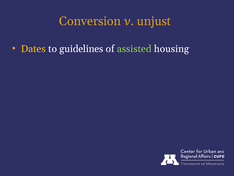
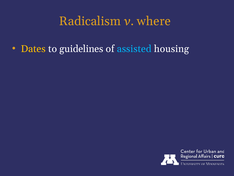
Conversion: Conversion -> Radicalism
unjust: unjust -> where
assisted colour: light green -> light blue
